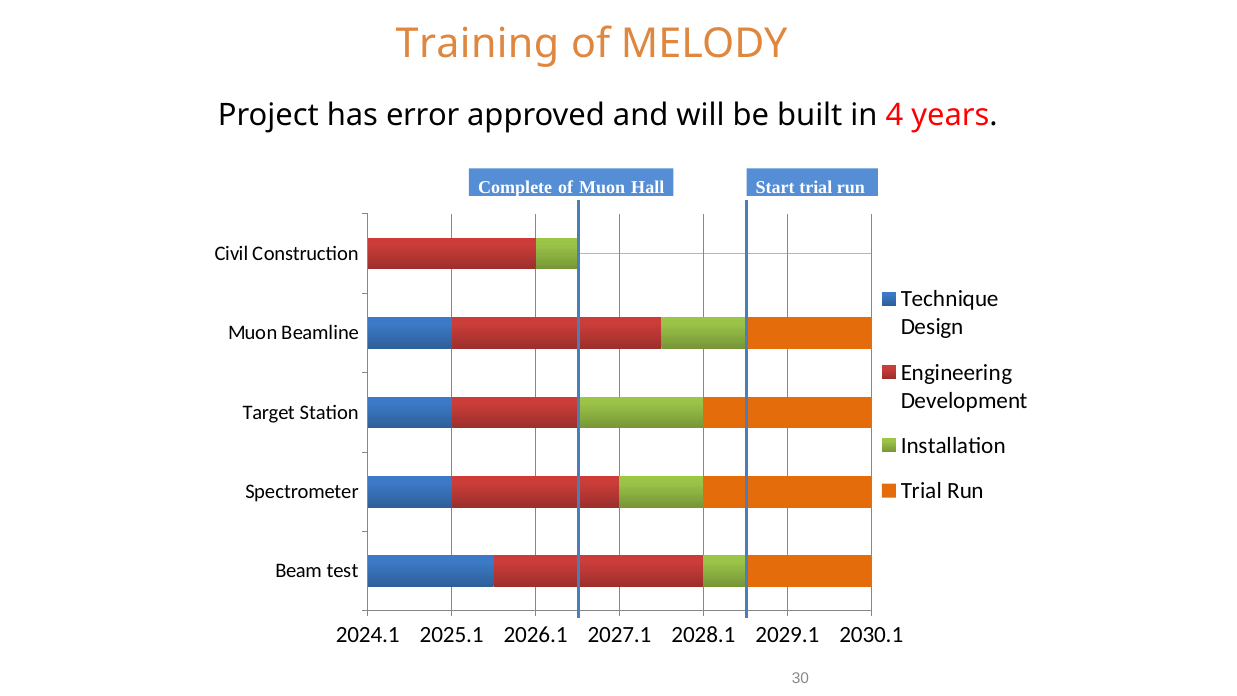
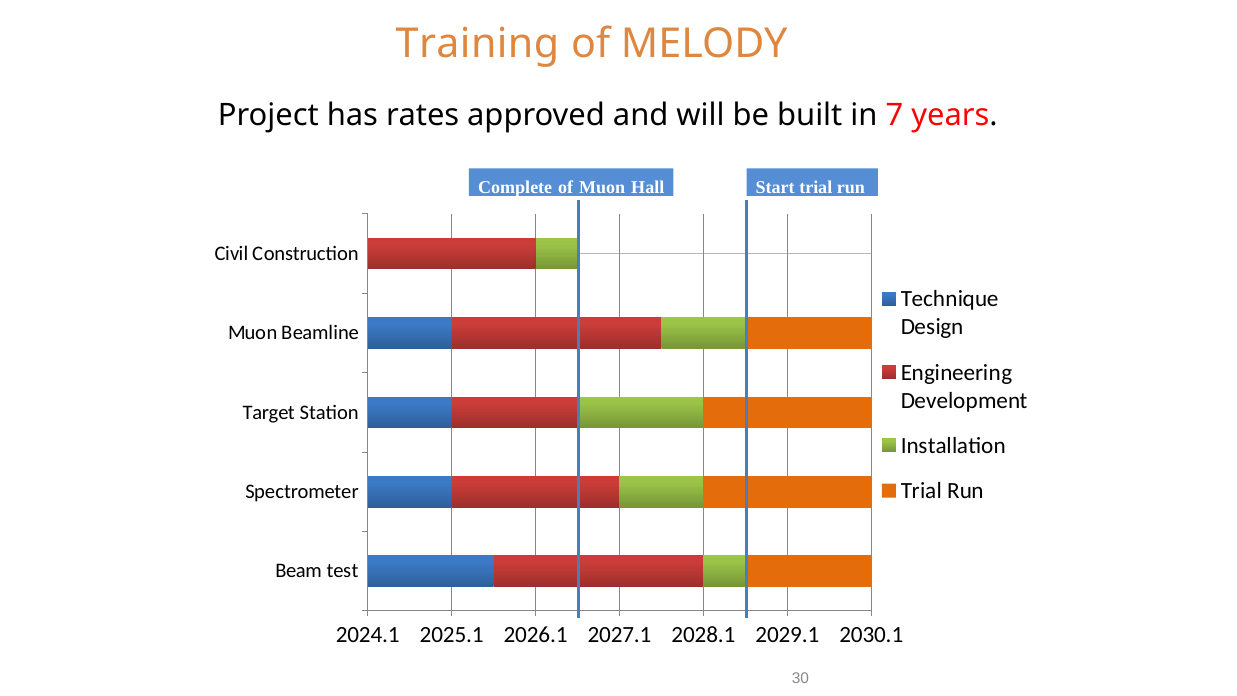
error: error -> rates
4: 4 -> 7
